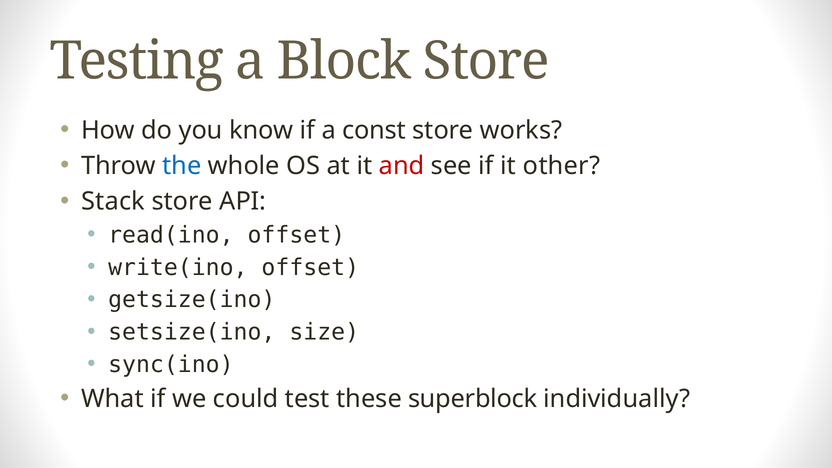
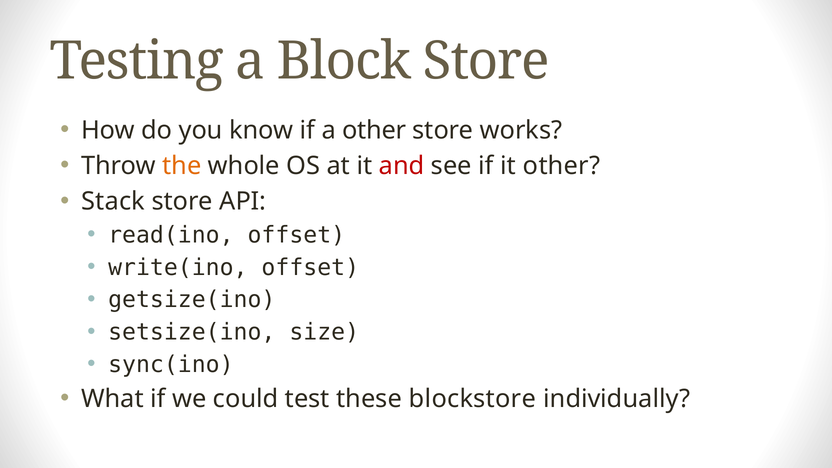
a const: const -> other
the colour: blue -> orange
superblock: superblock -> blockstore
